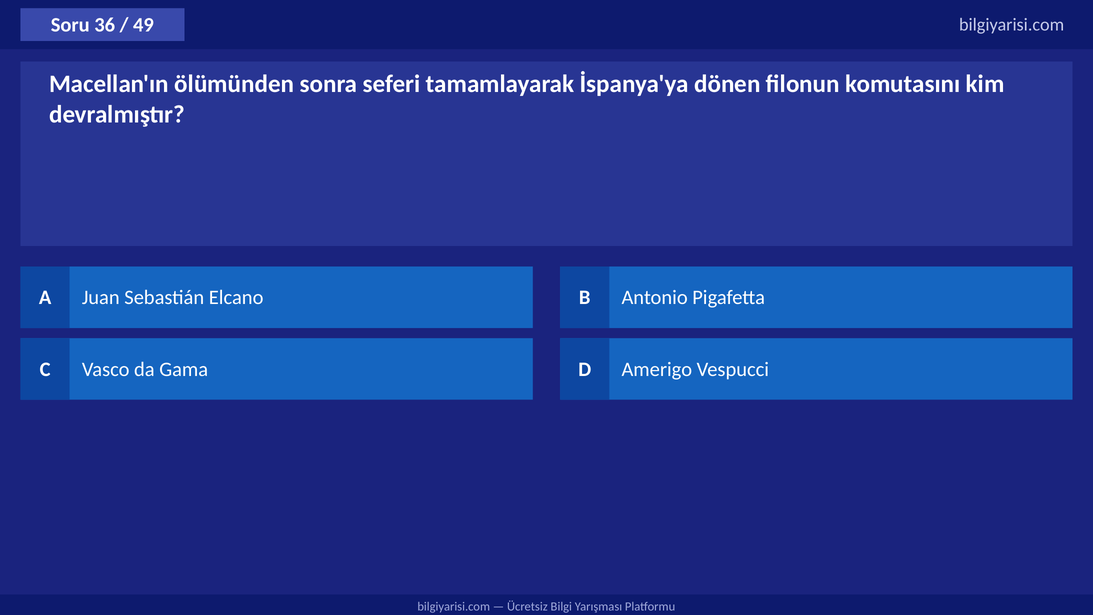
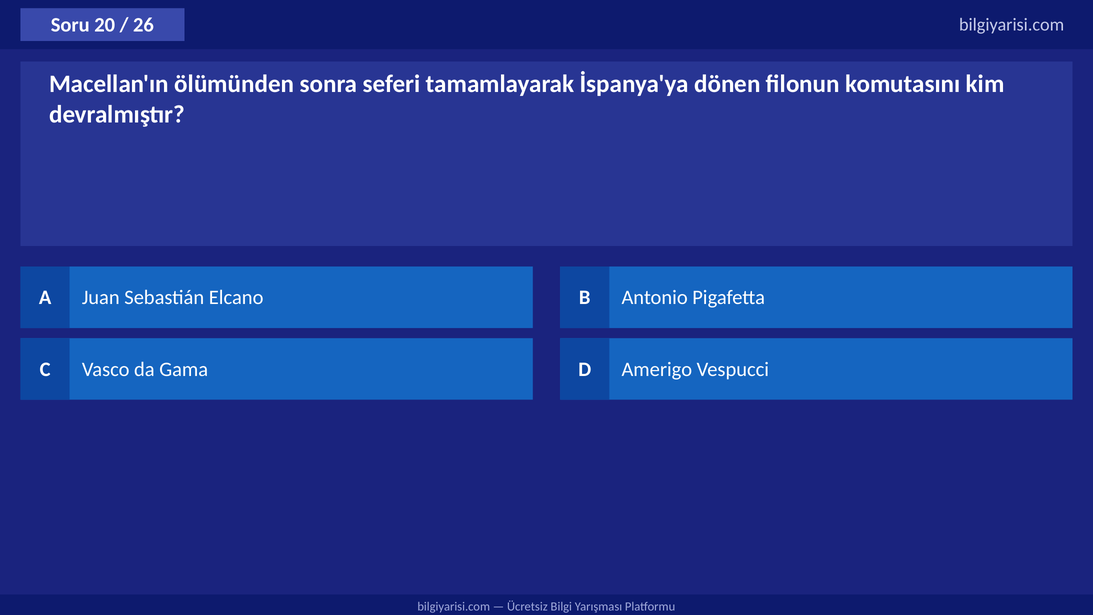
36: 36 -> 20
49: 49 -> 26
